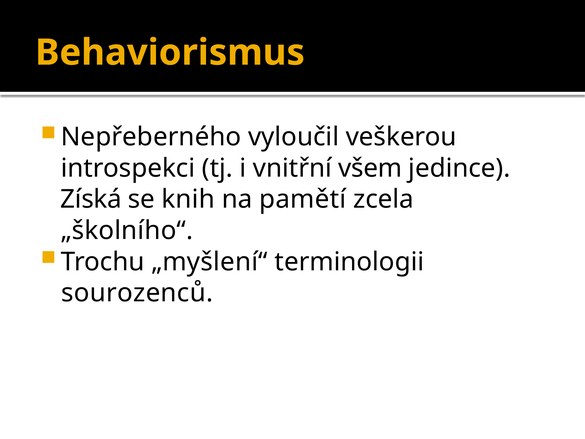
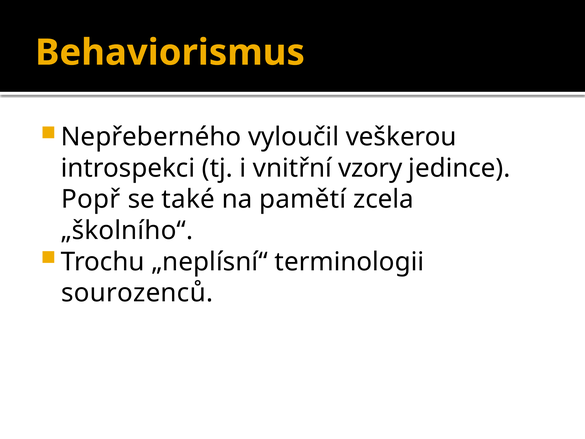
všem: všem -> vzory
Získá: Získá -> Popř
knih: knih -> také
„myšlení“: „myšlení“ -> „neplísní“
